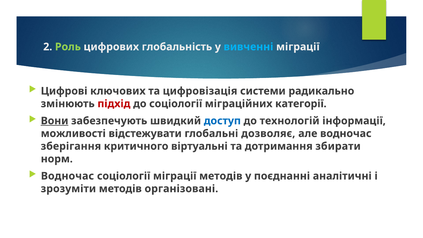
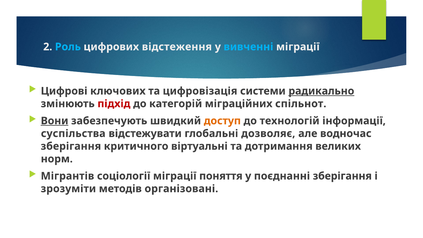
Роль colour: light green -> light blue
глобальність: глобальність -> відстеження
радикально underline: none -> present
до соціології: соціології -> категорій
категорії: категорії -> спільнот
доступ colour: blue -> orange
можливості: можливості -> суспільства
збирати: збирати -> великих
Водночас at (67, 176): Водночас -> Мігрантів
міграції методів: методів -> поняття
поєднанні аналітичні: аналітичні -> зберігання
